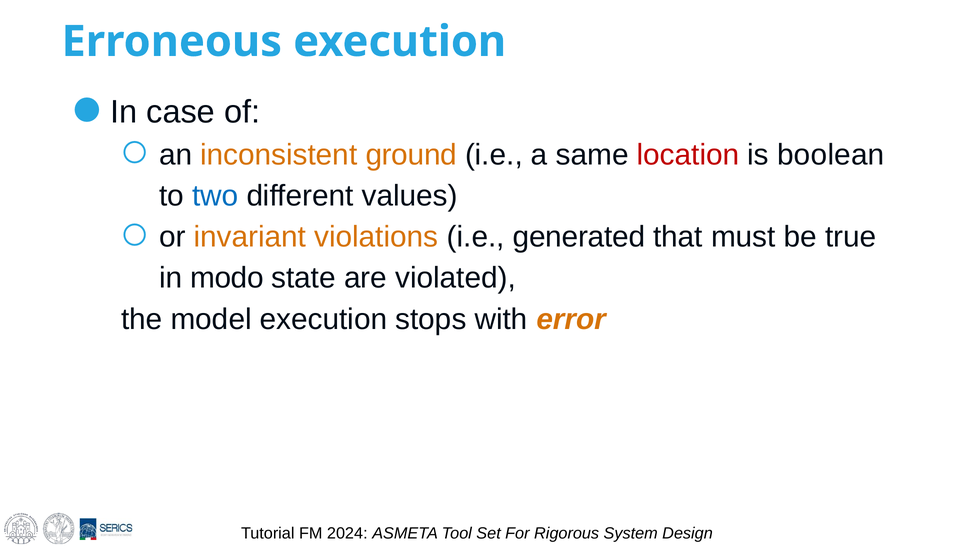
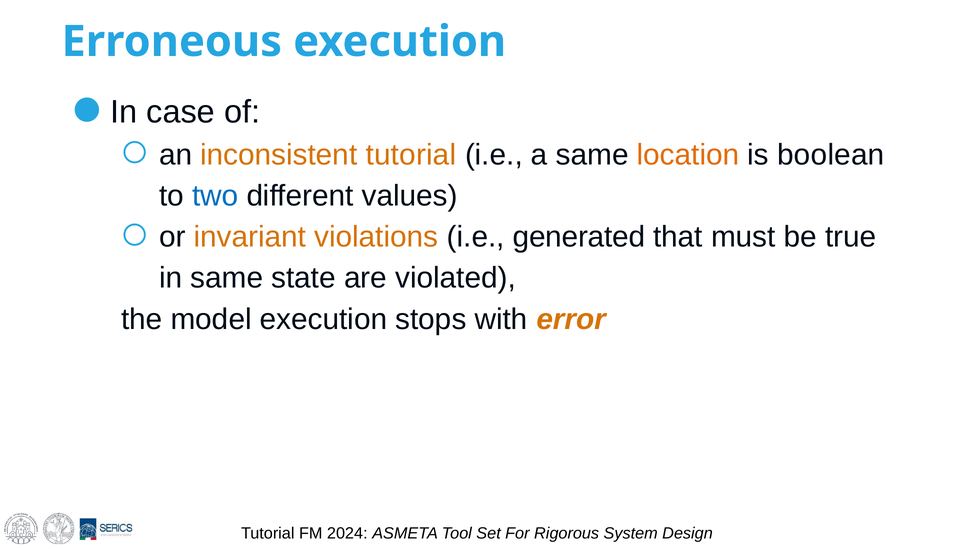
inconsistent ground: ground -> tutorial
location colour: red -> orange
in modo: modo -> same
